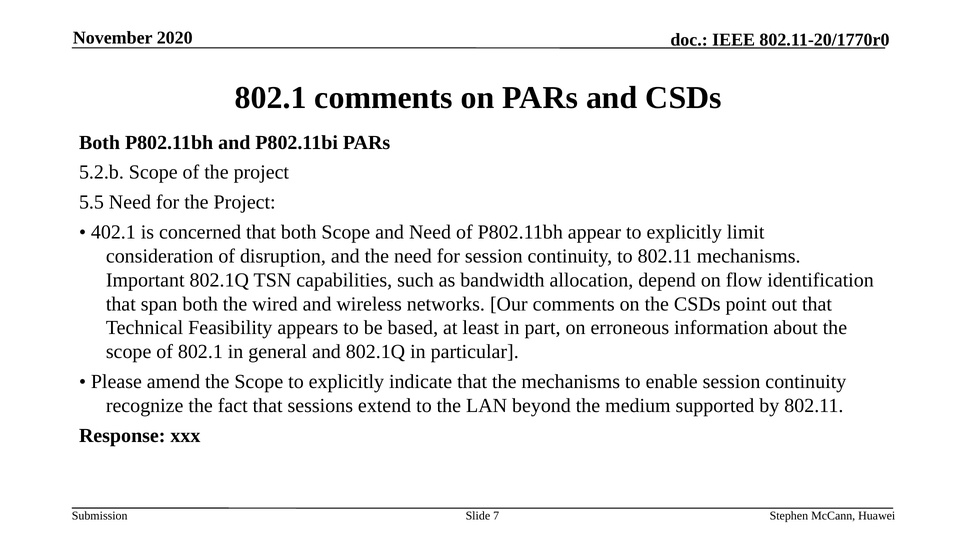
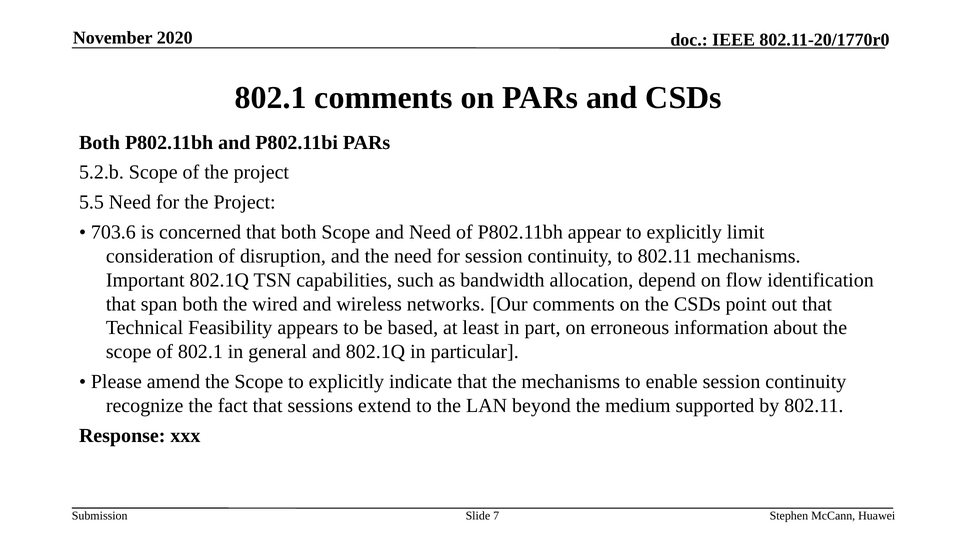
402.1: 402.1 -> 703.6
